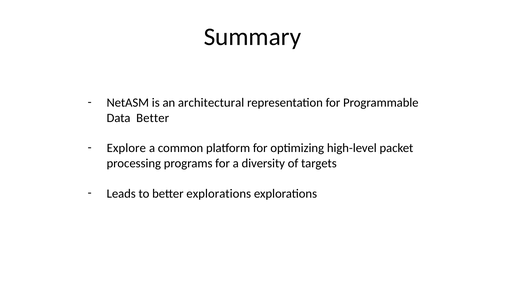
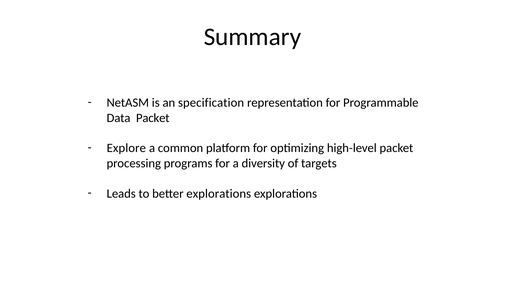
architectural: architectural -> specification
Data Better: Better -> Packet
